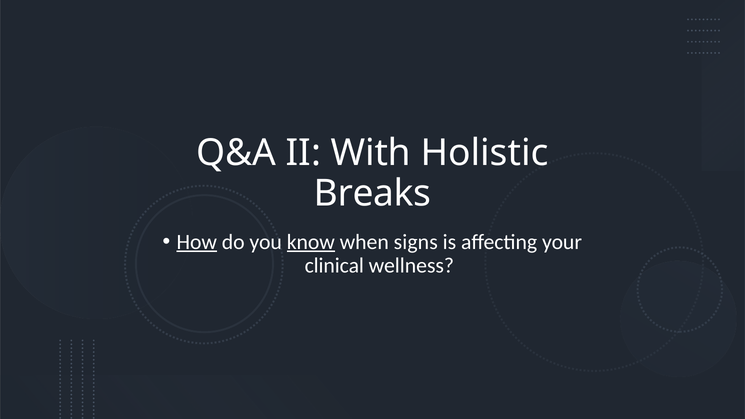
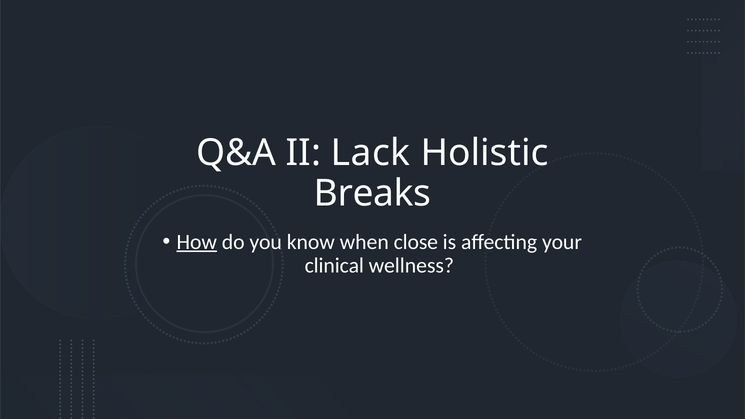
With: With -> Lack
know underline: present -> none
signs: signs -> close
